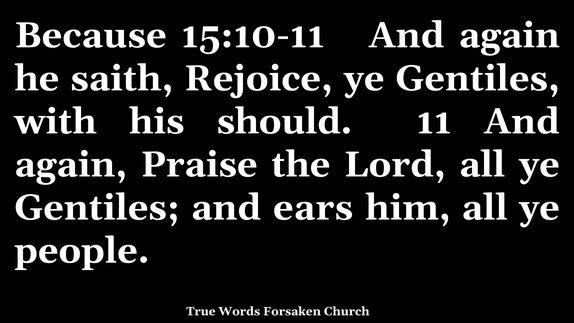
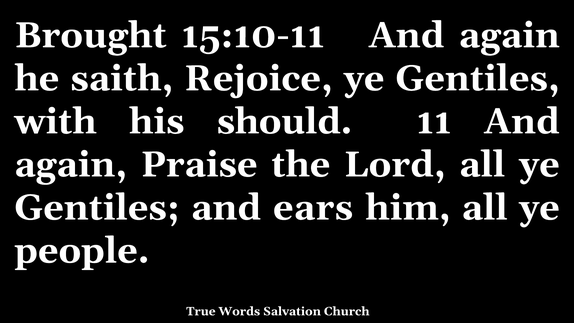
Because: Because -> Brought
Forsaken: Forsaken -> Salvation
